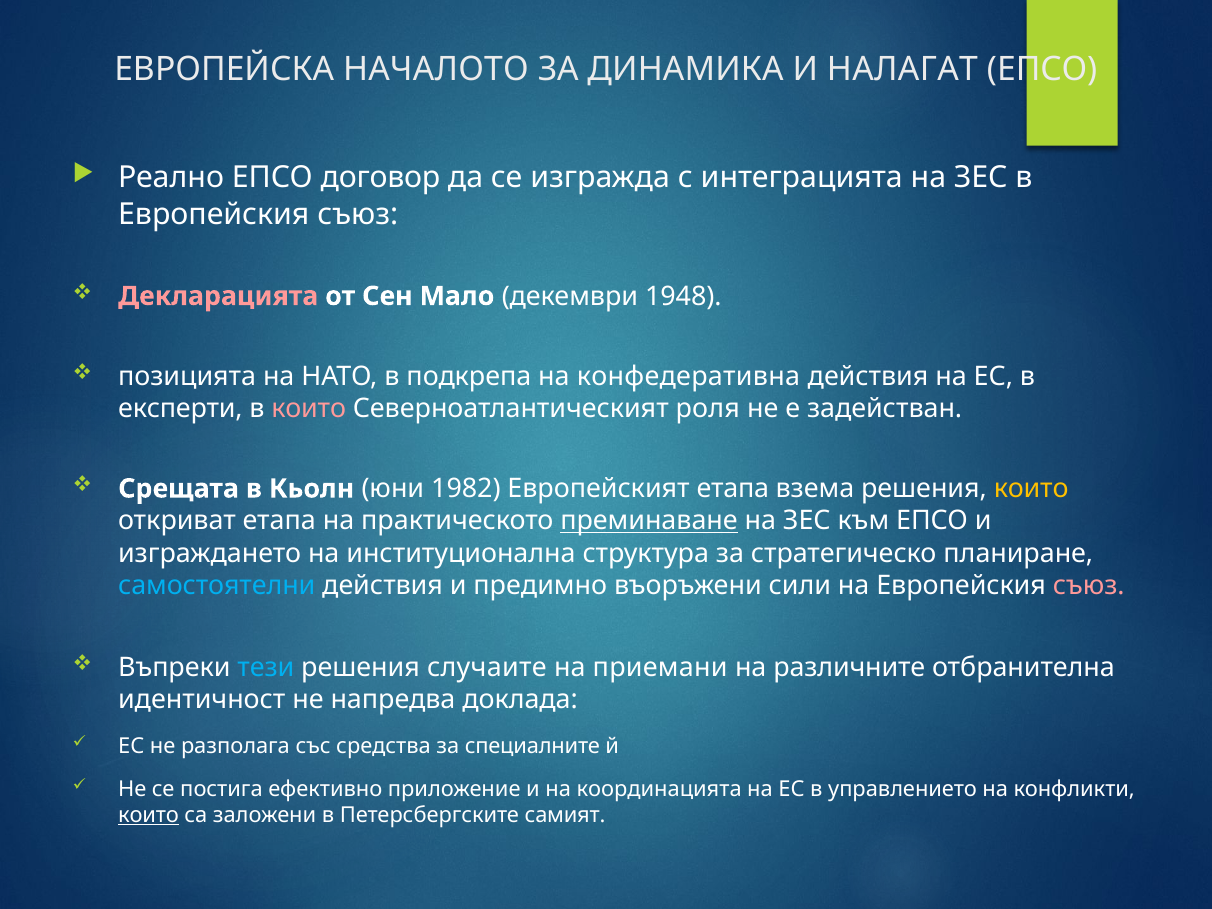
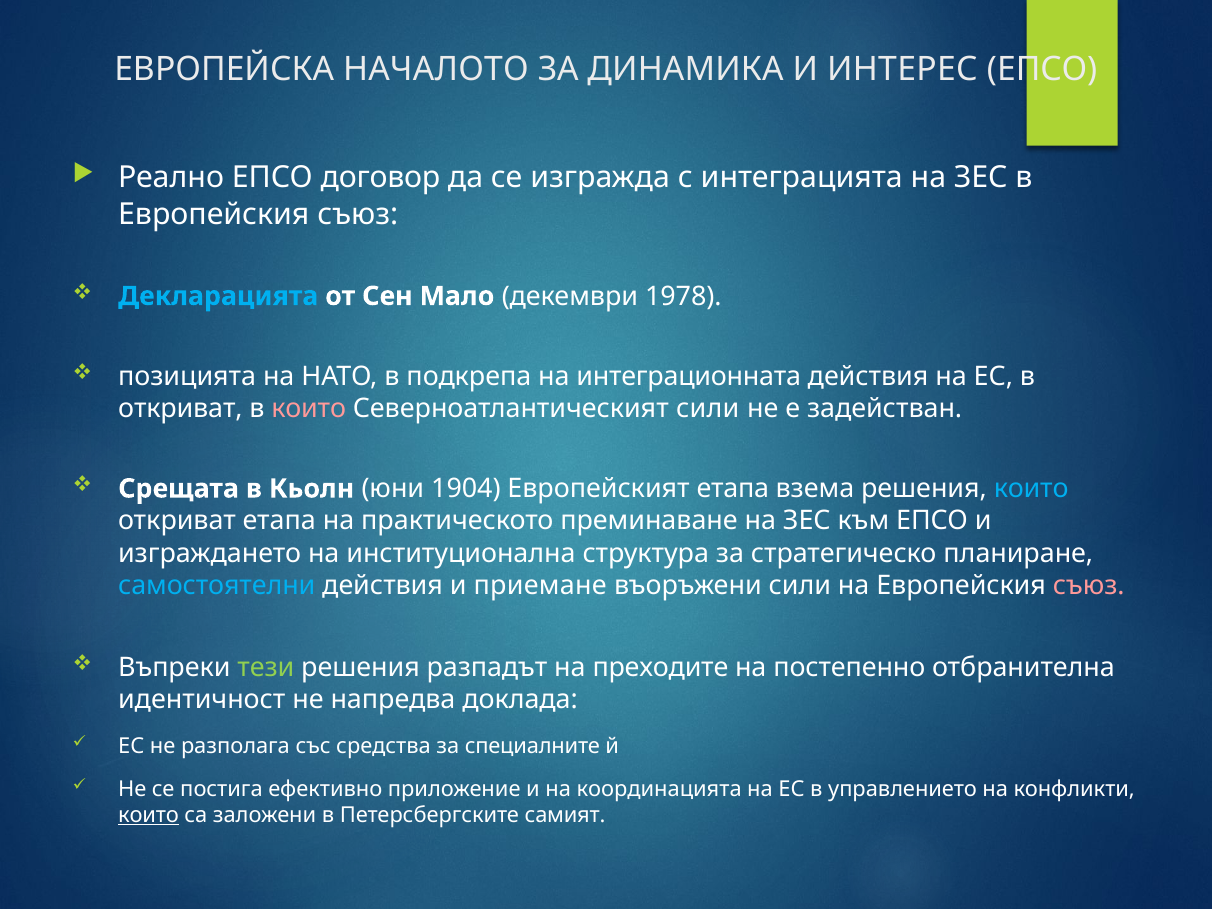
НАЛАГАТ: НАЛАГАТ -> ИНТЕРЕС
Декларацията colour: pink -> light blue
1948: 1948 -> 1978
конфедеративна: конфедеративна -> интеграционната
експерти at (180, 409): експерти -> откриват
Северноатлантическият роля: роля -> сили
1982: 1982 -> 1904
които at (1031, 489) colour: yellow -> light blue
преминаване underline: present -> none
предимно: предимно -> приемане
тези colour: light blue -> light green
случаите: случаите -> разпадът
приемани: приемани -> преходите
различните: различните -> постепенно
